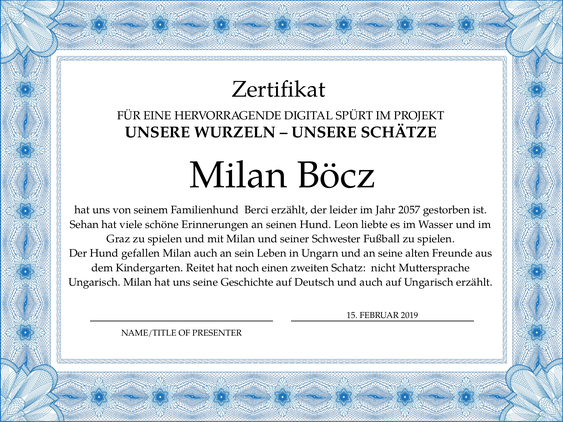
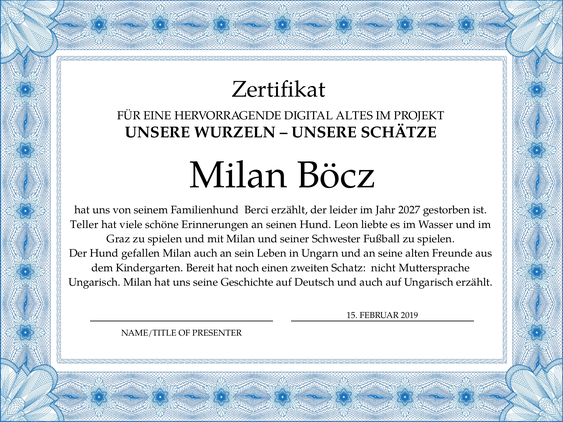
SPÜRT: SPÜRT -> ALTES
2057: 2057 -> 2027
Sehan: Sehan -> Teller
Reitet: Reitet -> Bereit
